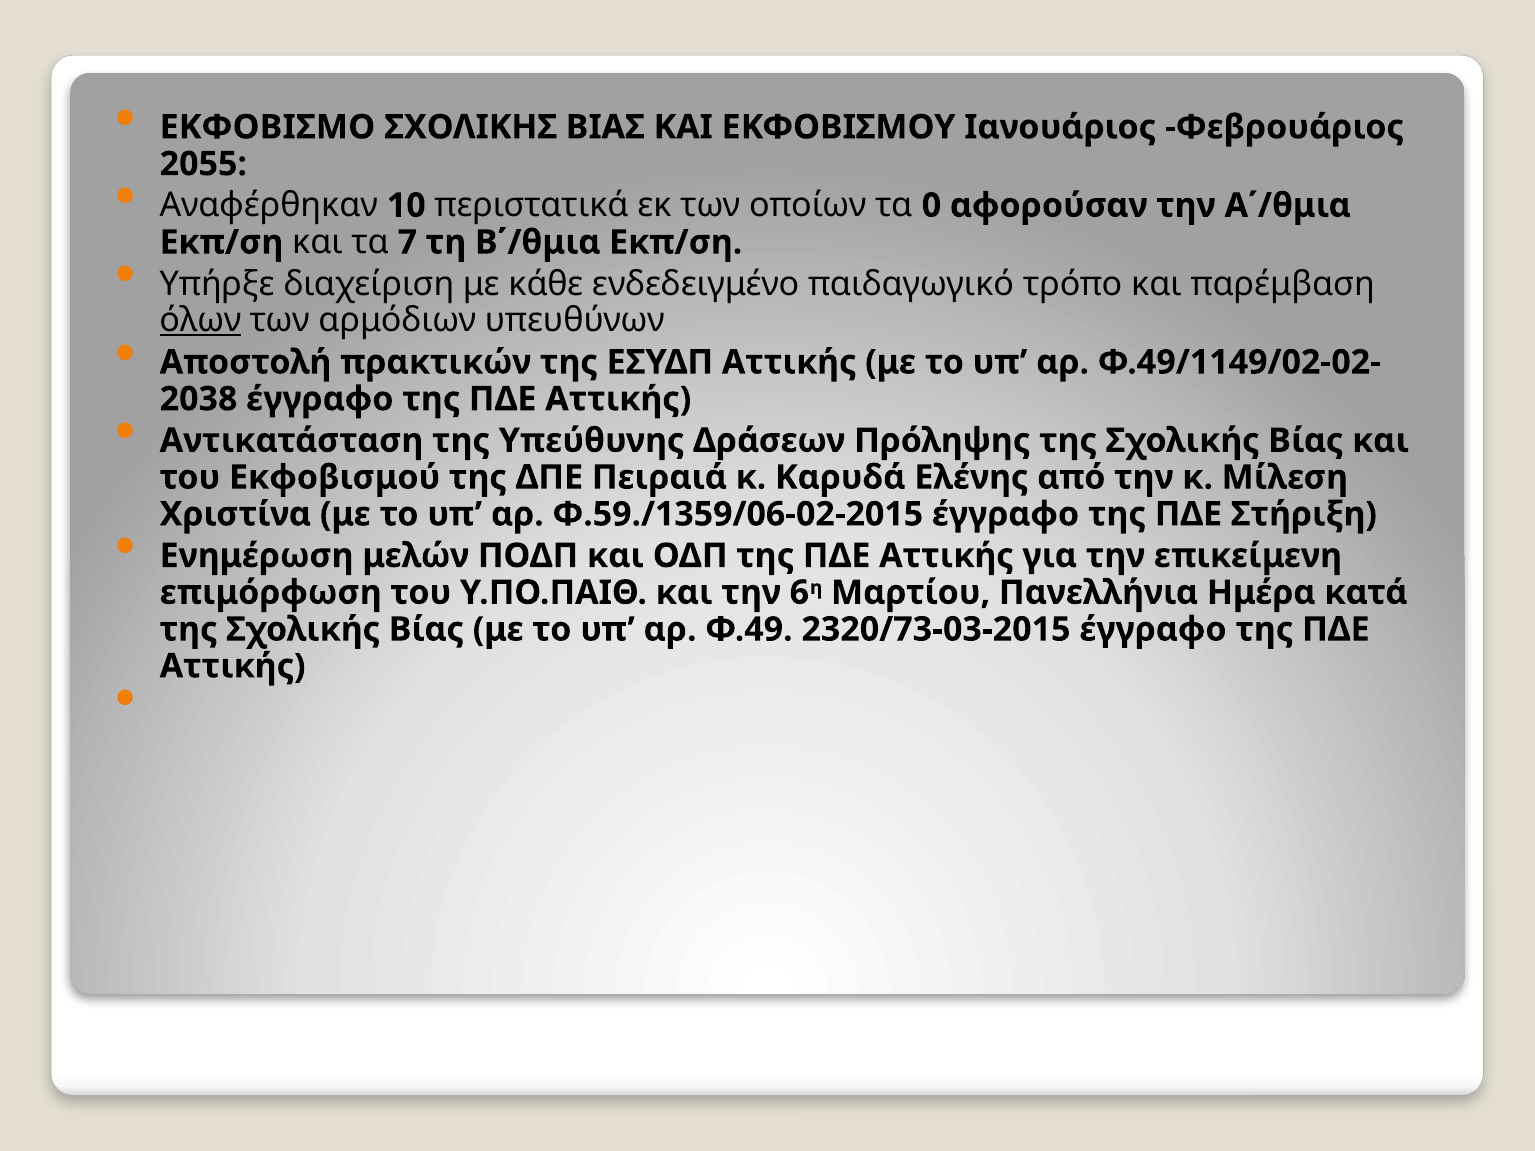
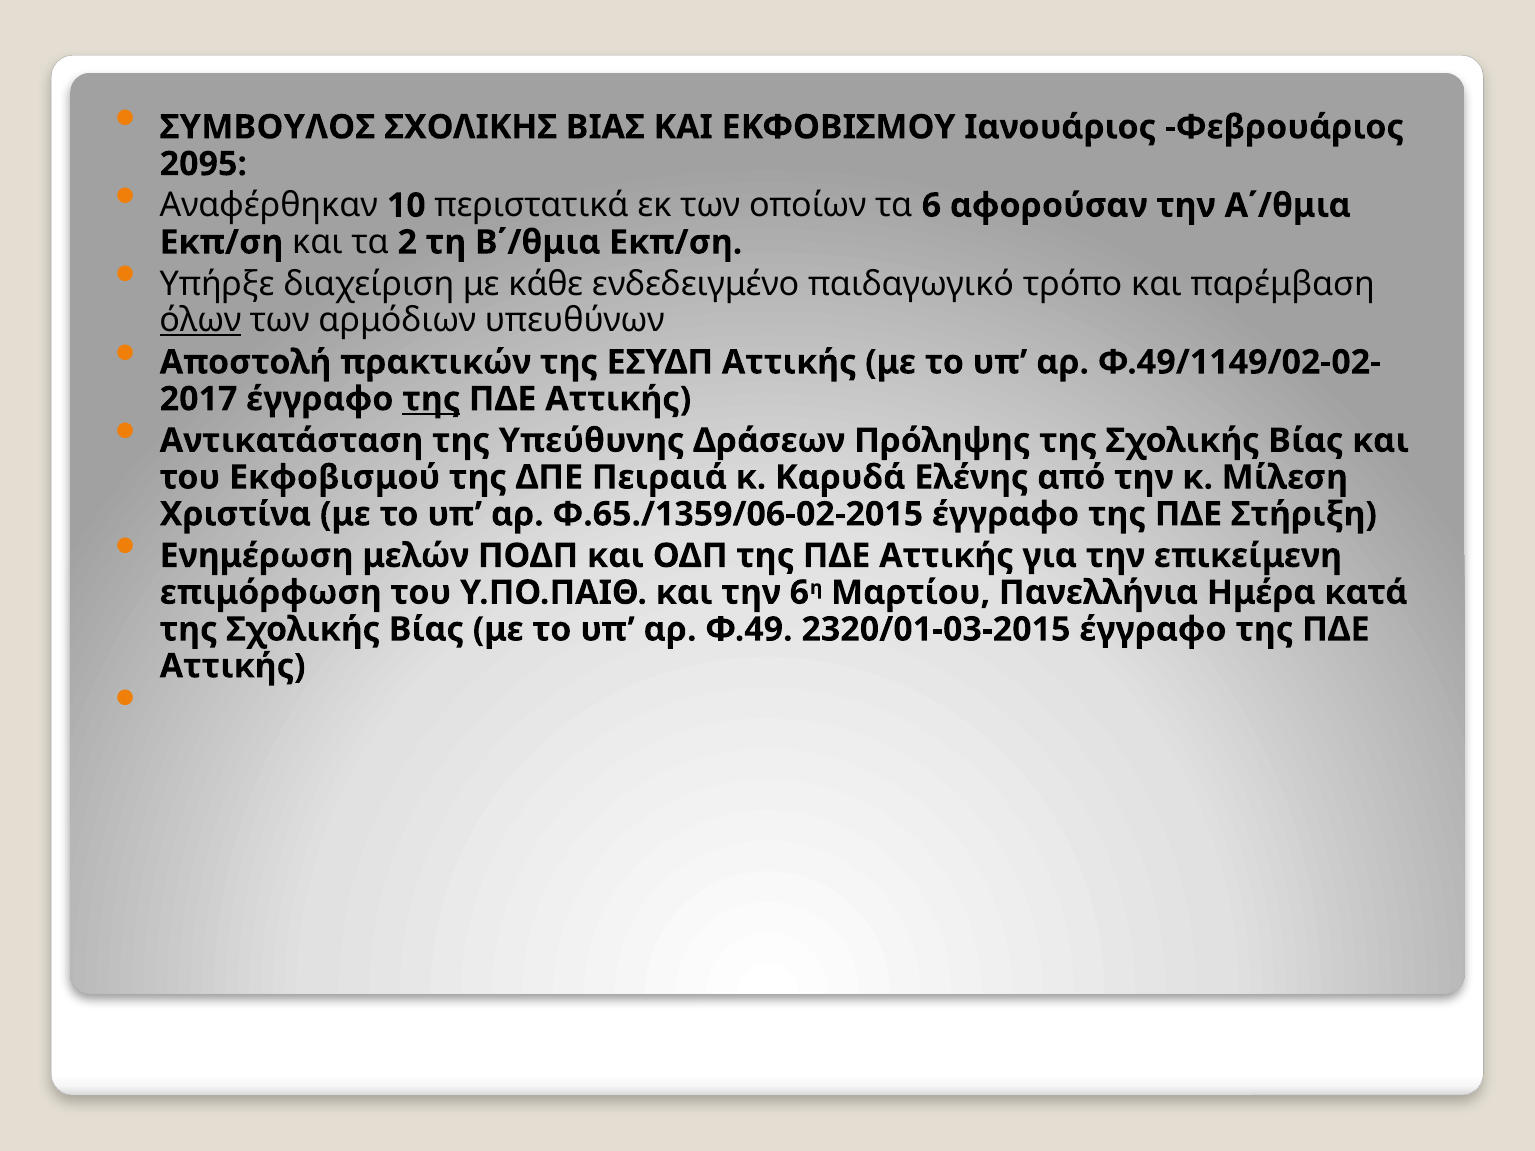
ΕΚΦΟΒΙΣΜΟ: ΕΚΦΟΒΙΣΜΟ -> ΣΥΜΒΟΥΛΟΣ
2055: 2055 -> 2095
0: 0 -> 6
7: 7 -> 2
2038: 2038 -> 2017
της at (431, 399) underline: none -> present
Φ.59./1359/06-02-2015: Φ.59./1359/06-02-2015 -> Φ.65./1359/06-02-2015
2320/73-03-2015: 2320/73-03-2015 -> 2320/01-03-2015
